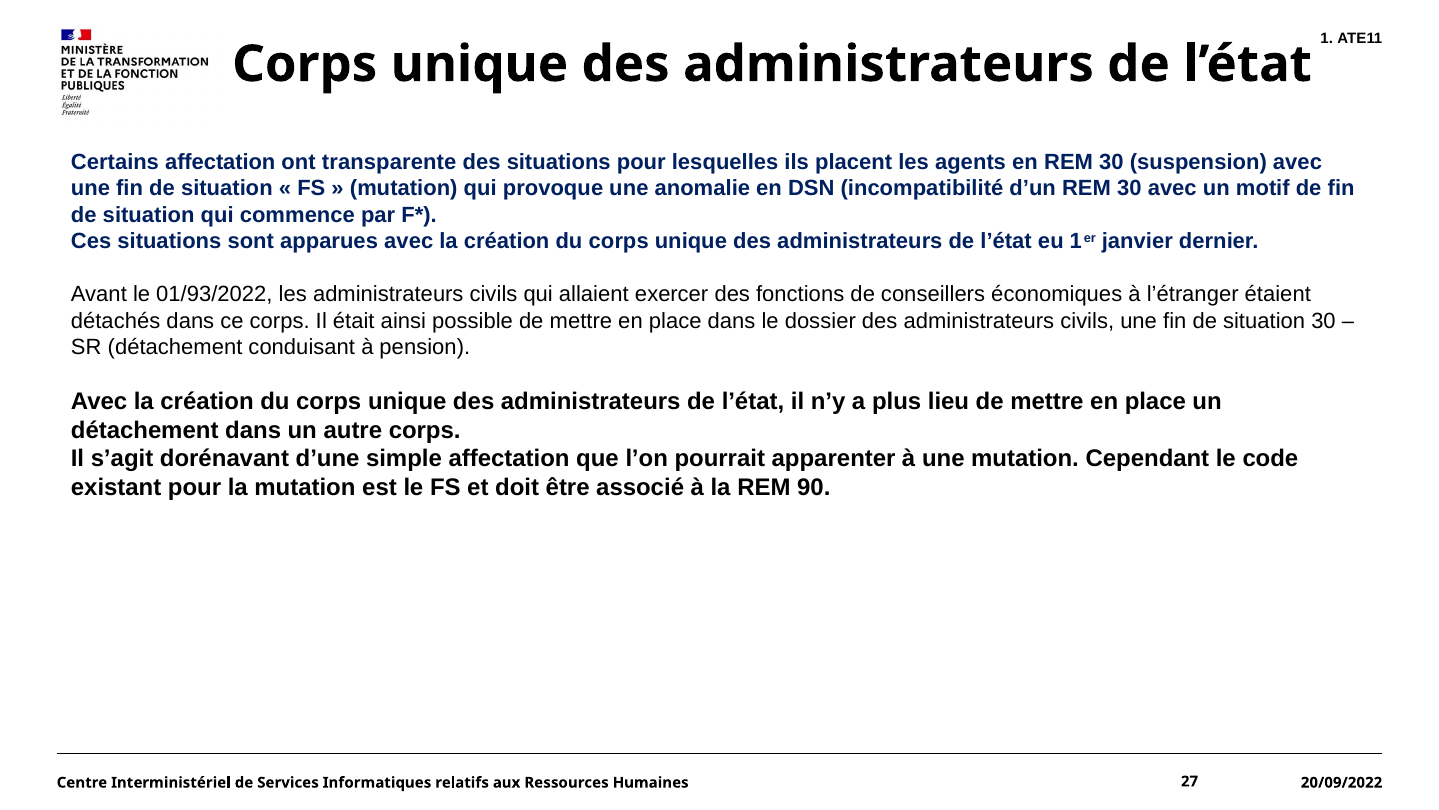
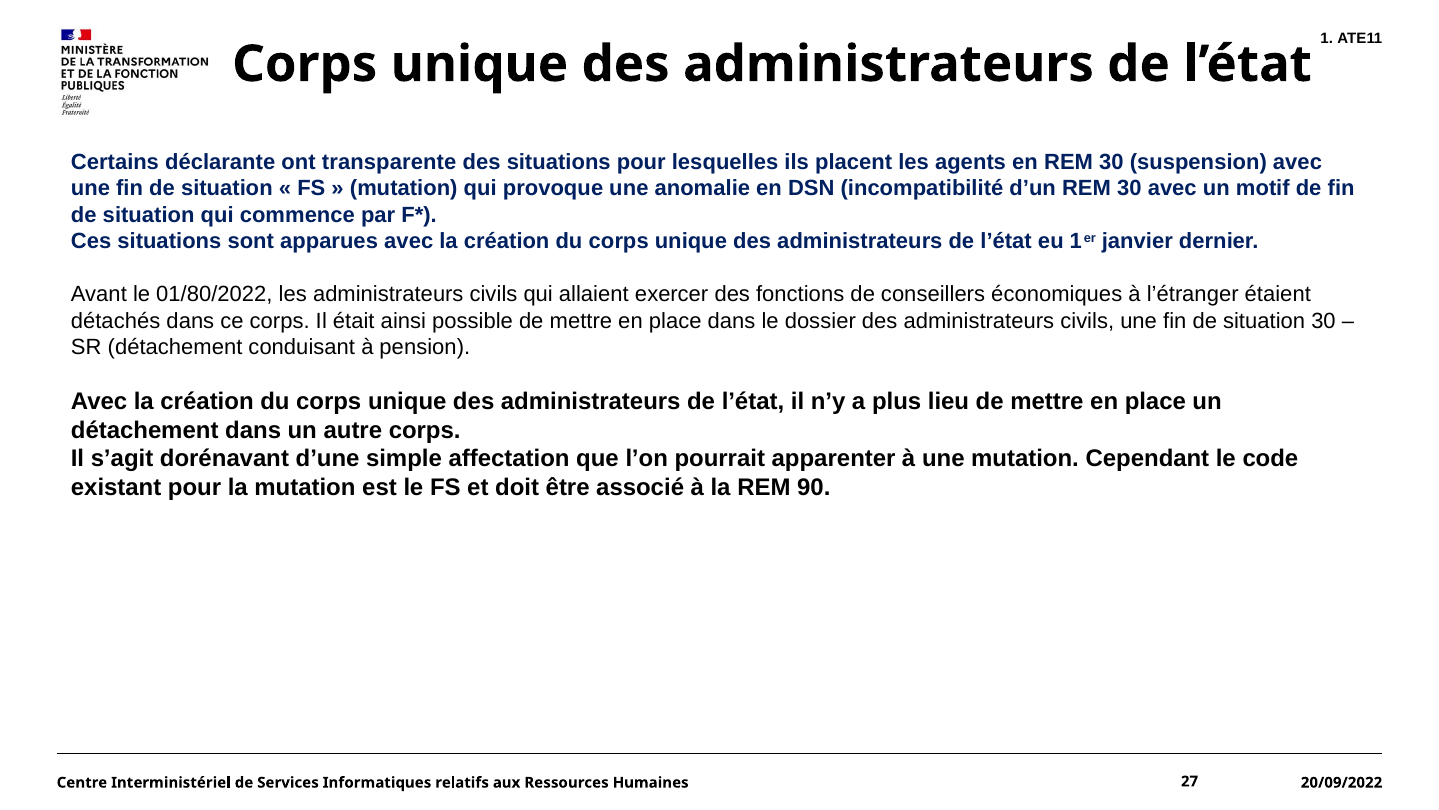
Certains affectation: affectation -> déclarante
01/93/2022: 01/93/2022 -> 01/80/2022
